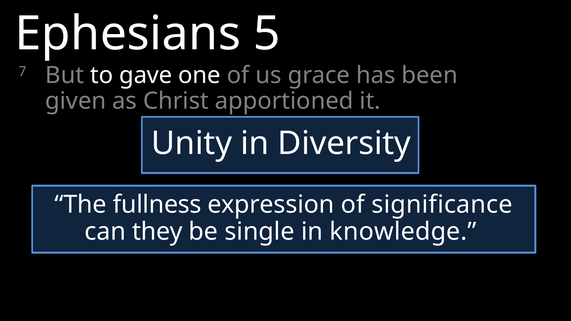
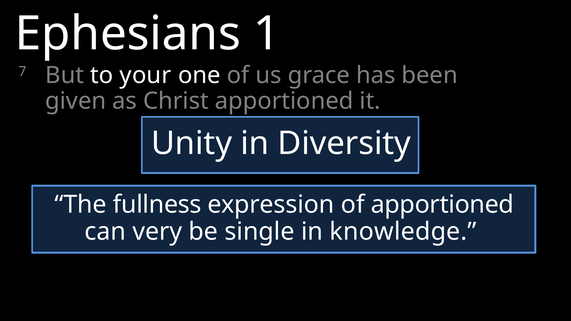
5: 5 -> 1
gave: gave -> your
of significance: significance -> apportioned
they: they -> very
